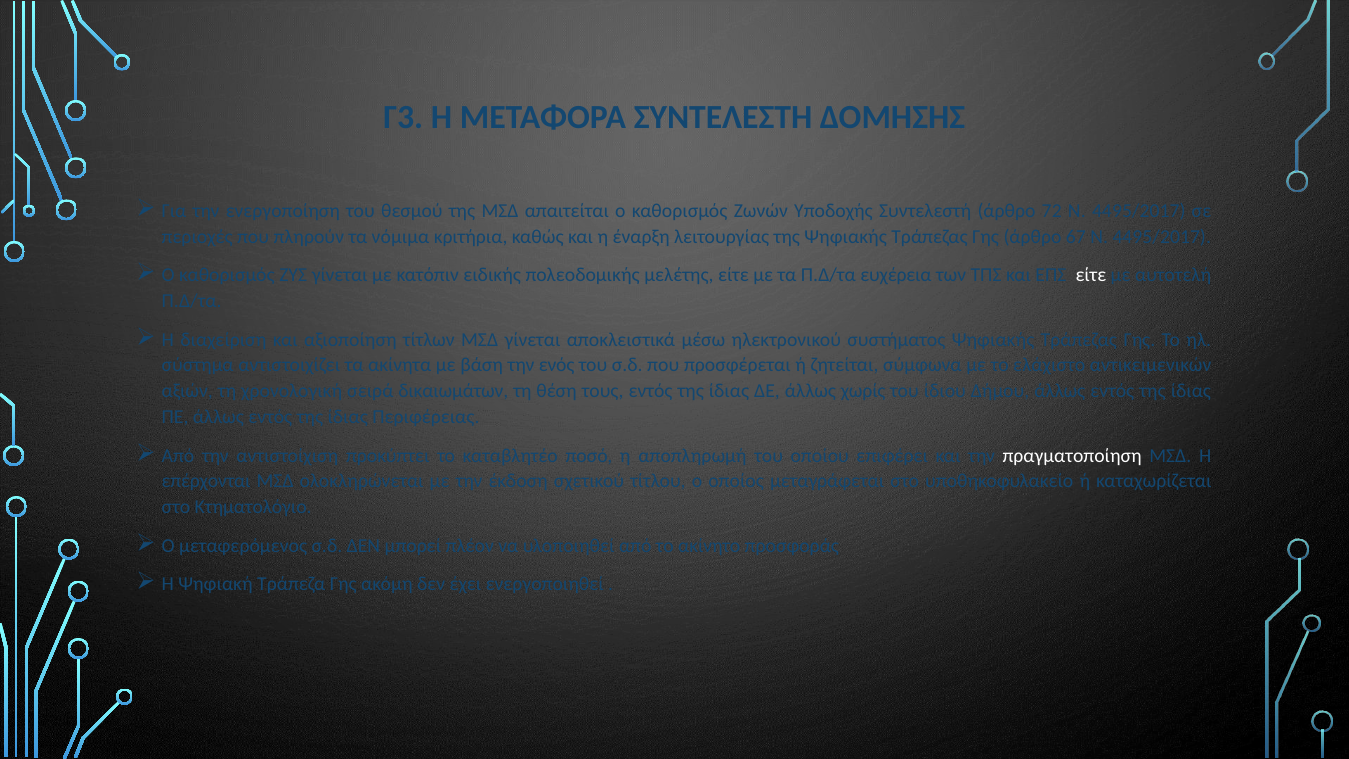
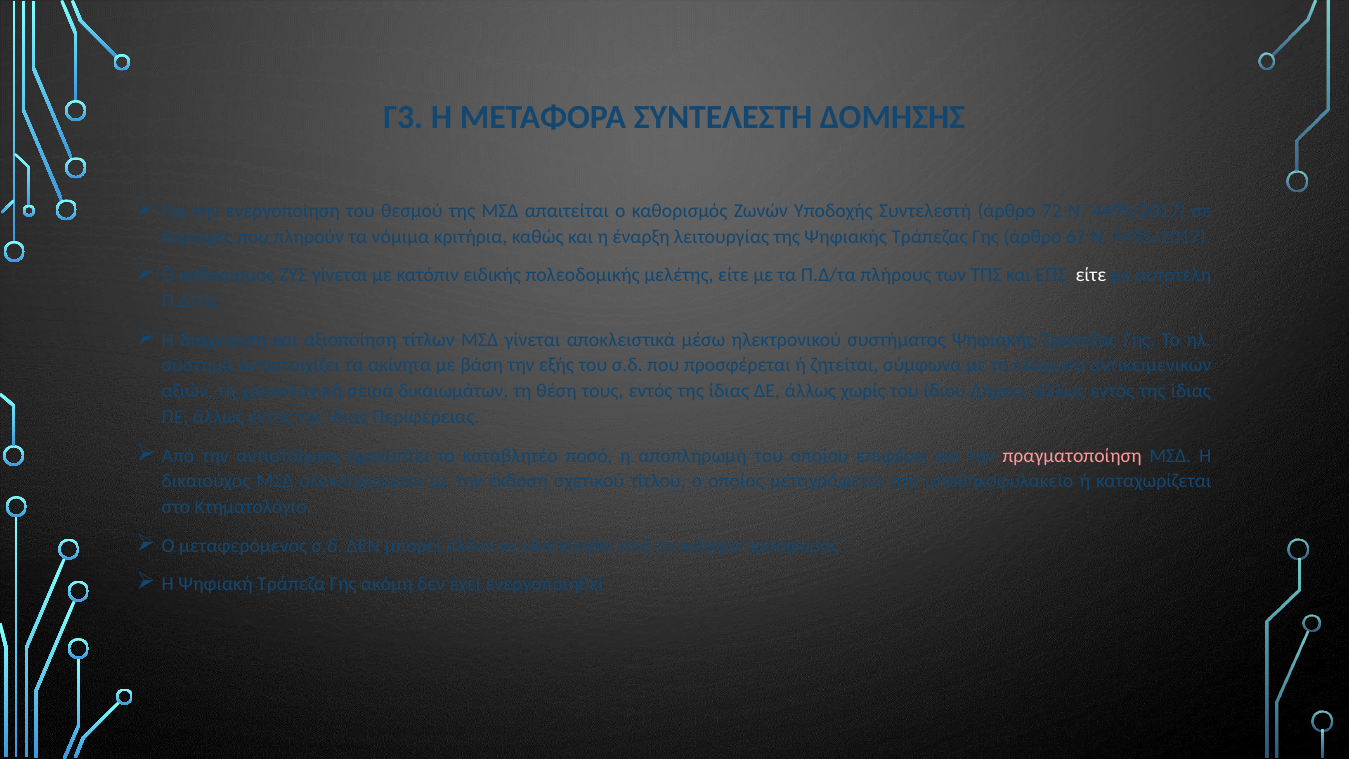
ευχέρεια: ευχέρεια -> πλήρους
ενός: ενός -> εξής
πραγματοποίηση colour: white -> pink
επέρχονται: επέρχονται -> δικαιούχος
